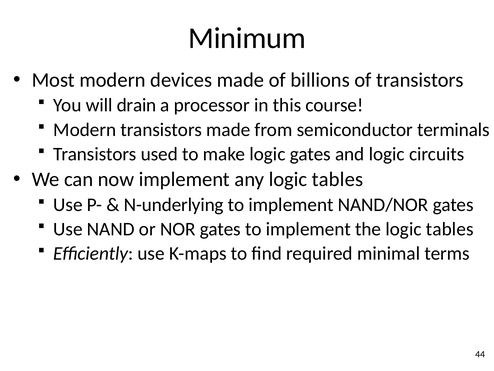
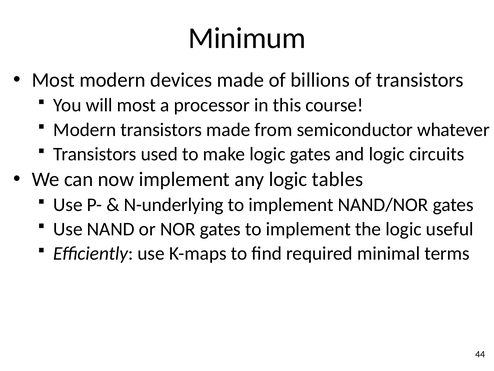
will drain: drain -> most
terminals: terminals -> whatever
the logic tables: tables -> useful
